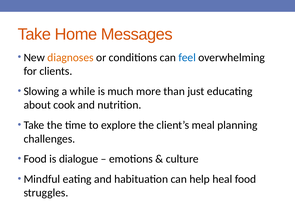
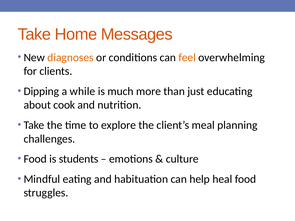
feel colour: blue -> orange
Slowing: Slowing -> Dipping
dialogue: dialogue -> students
